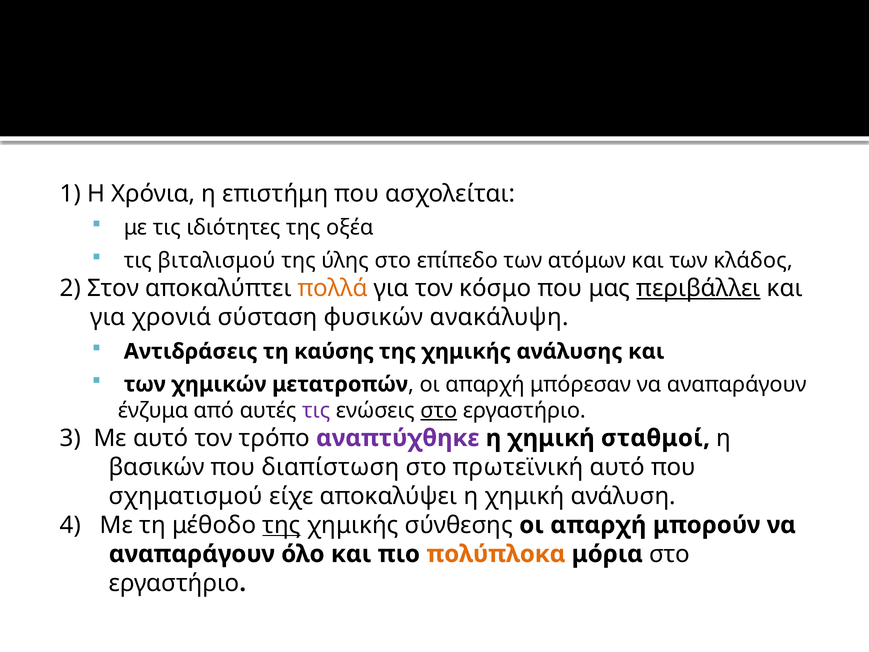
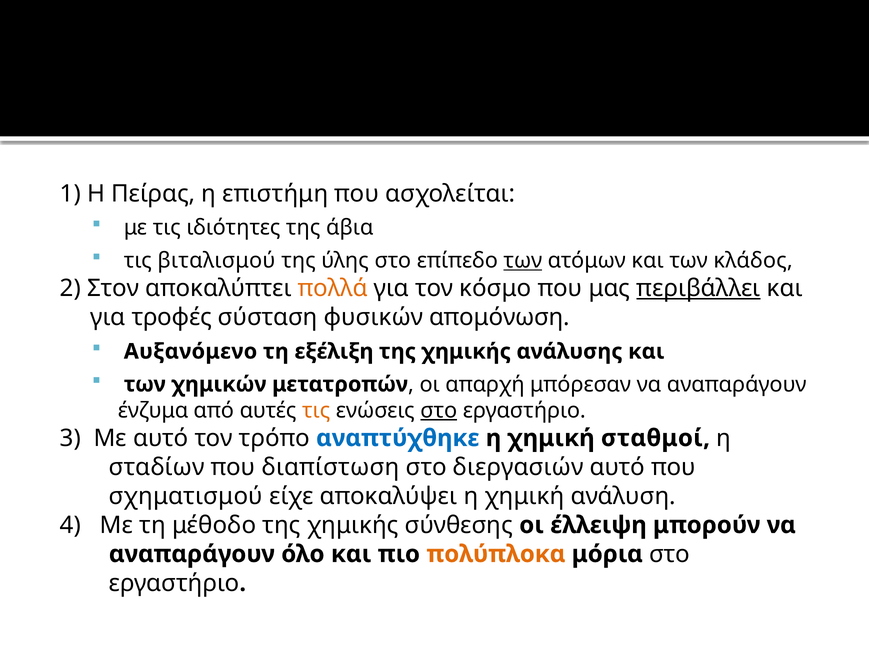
Χρόνια: Χρόνια -> Πείρας
οξέα: οξέα -> άβια
των at (523, 261) underline: none -> present
χρονιά: χρονιά -> τροφές
ανακάλυψη: ανακάλυψη -> απομόνωση
Αντιδράσεις: Αντιδράσεις -> Αυξανόμενο
καύσης: καύσης -> εξέλιξη
τις at (316, 410) colour: purple -> orange
αναπτύχθηκε colour: purple -> blue
βασικών: βασικών -> σταδίων
πρωτεϊνική: πρωτεϊνική -> διεργασιών
της at (282, 525) underline: present -> none
σύνθεσης οι απαρχή: απαρχή -> έλλειψη
